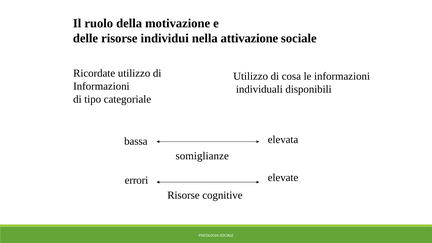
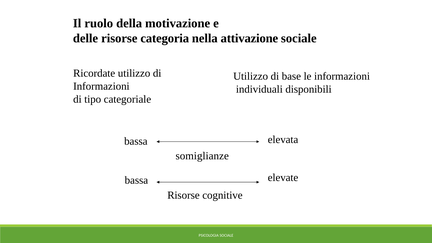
individui: individui -> categoria
cosa: cosa -> base
errori at (136, 180): errori -> bassa
